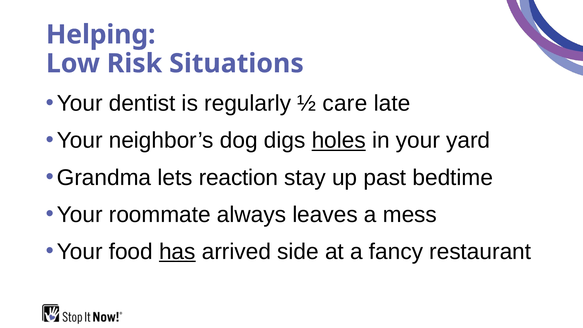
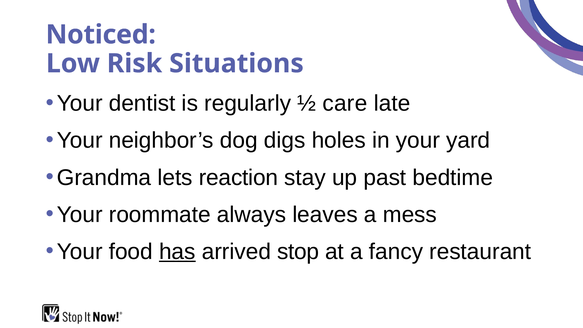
Helping: Helping -> Noticed
holes underline: present -> none
side: side -> stop
